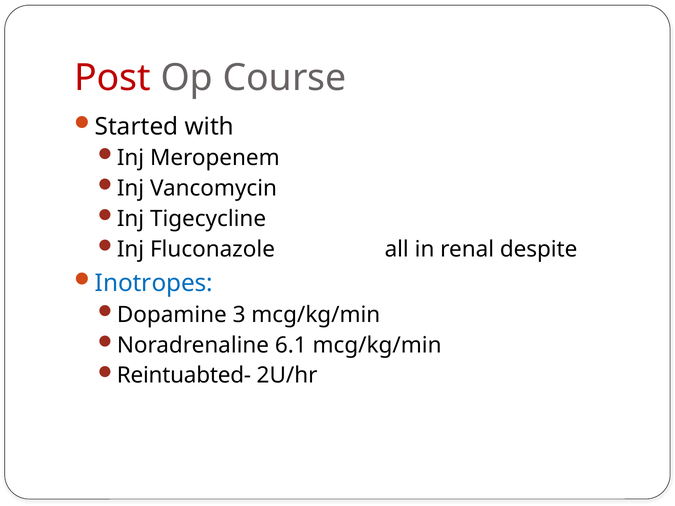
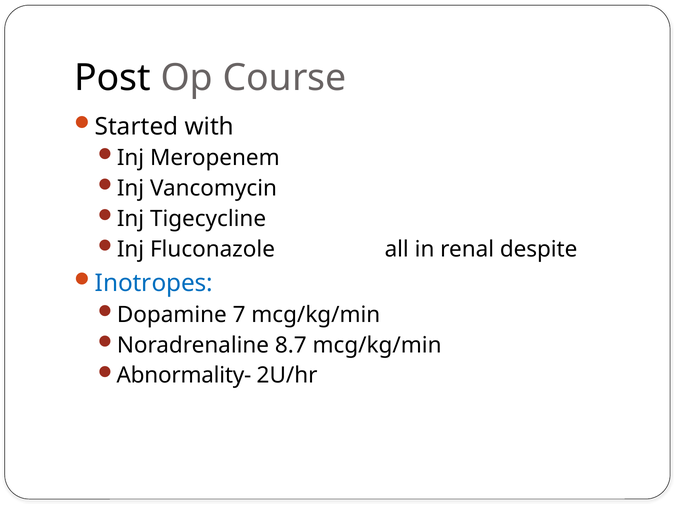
Post colour: red -> black
3: 3 -> 7
6.1: 6.1 -> 8.7
Reintuabted-: Reintuabted- -> Abnormality-
